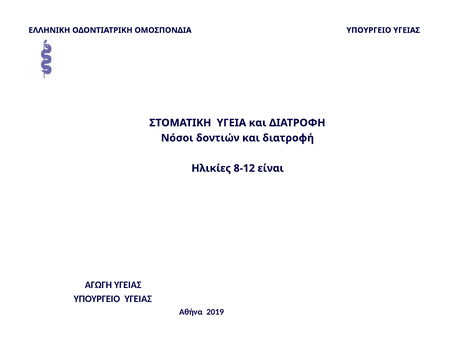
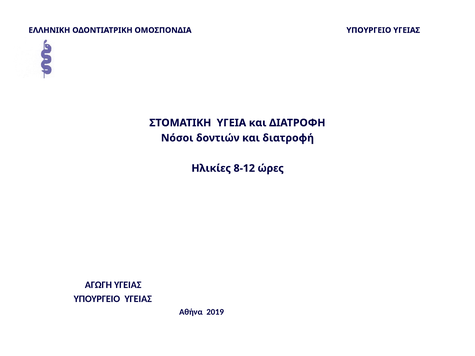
είναι: είναι -> ώρες
